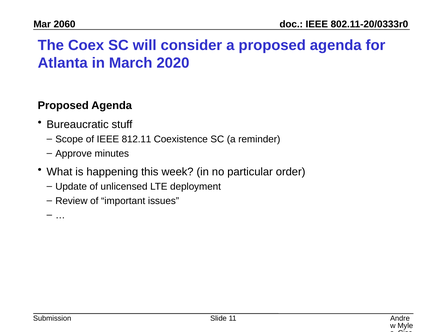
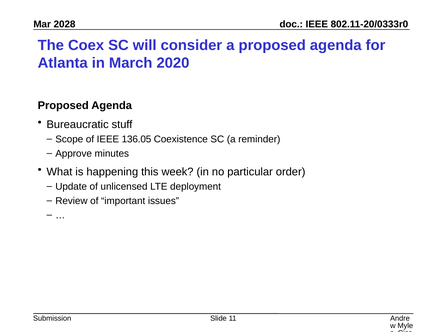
2060: 2060 -> 2028
812.11: 812.11 -> 136.05
